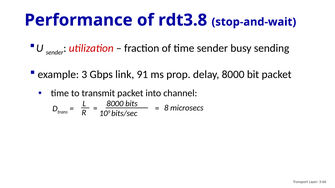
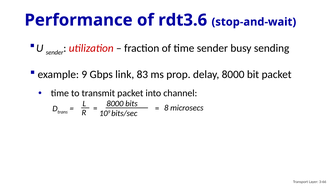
rdt3.8: rdt3.8 -> rdt3.6
3: 3 -> 9
91: 91 -> 83
